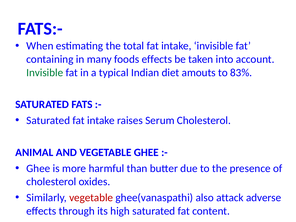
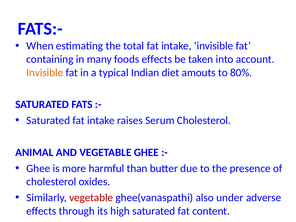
Invisible at (45, 73) colour: green -> orange
83%: 83% -> 80%
attack: attack -> under
